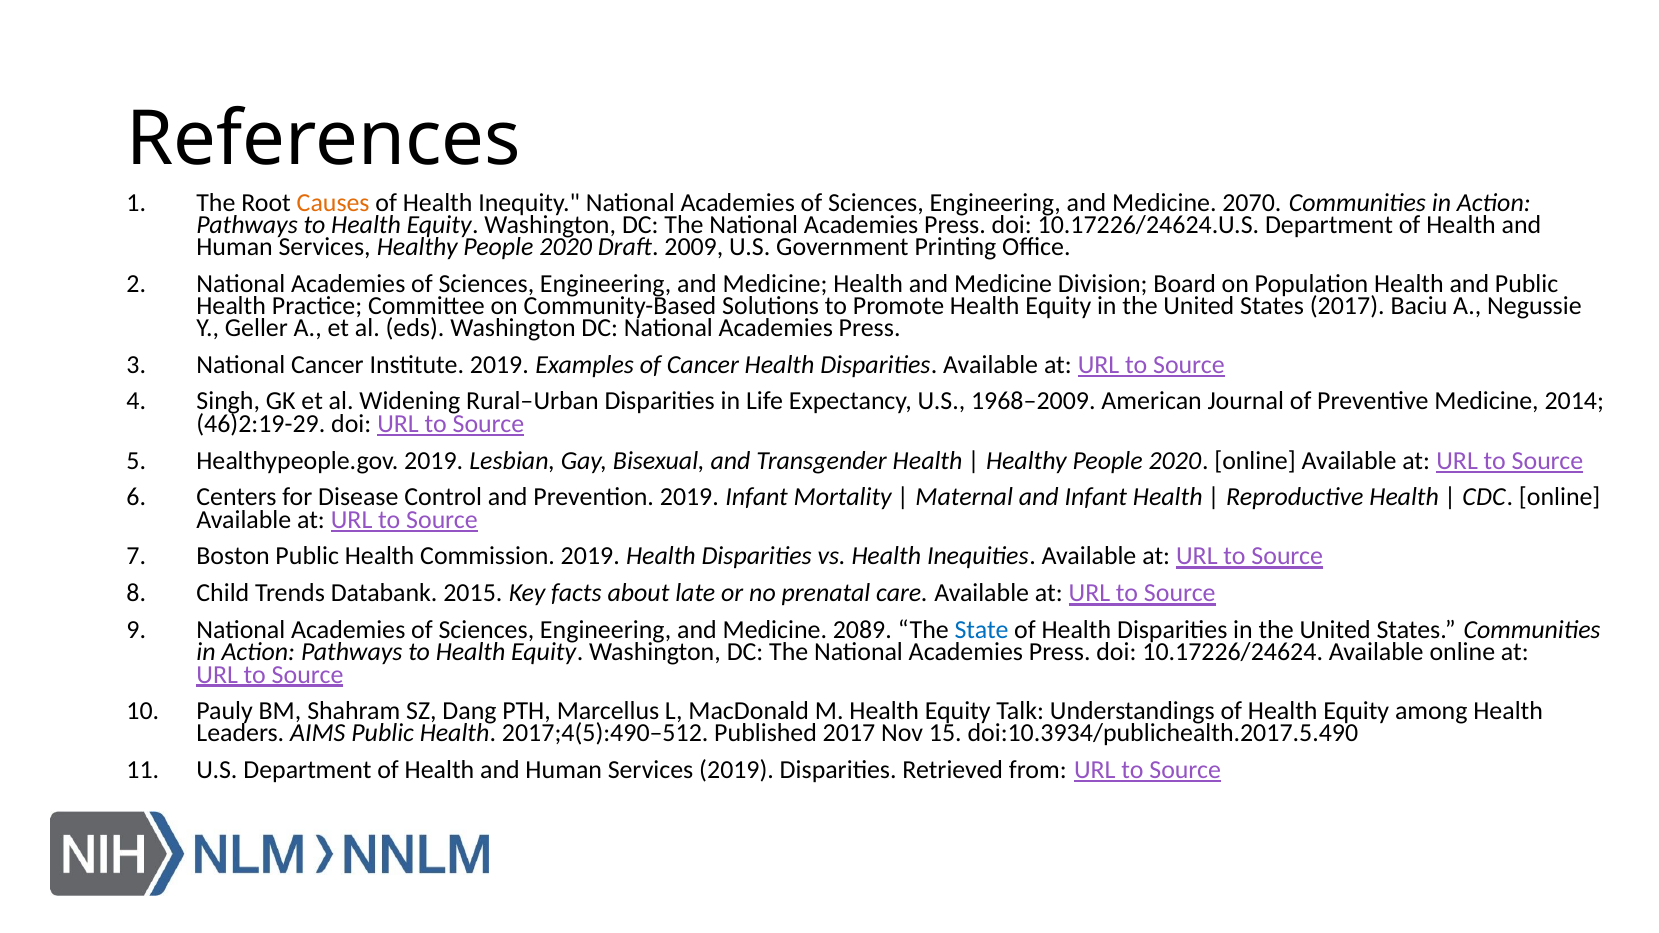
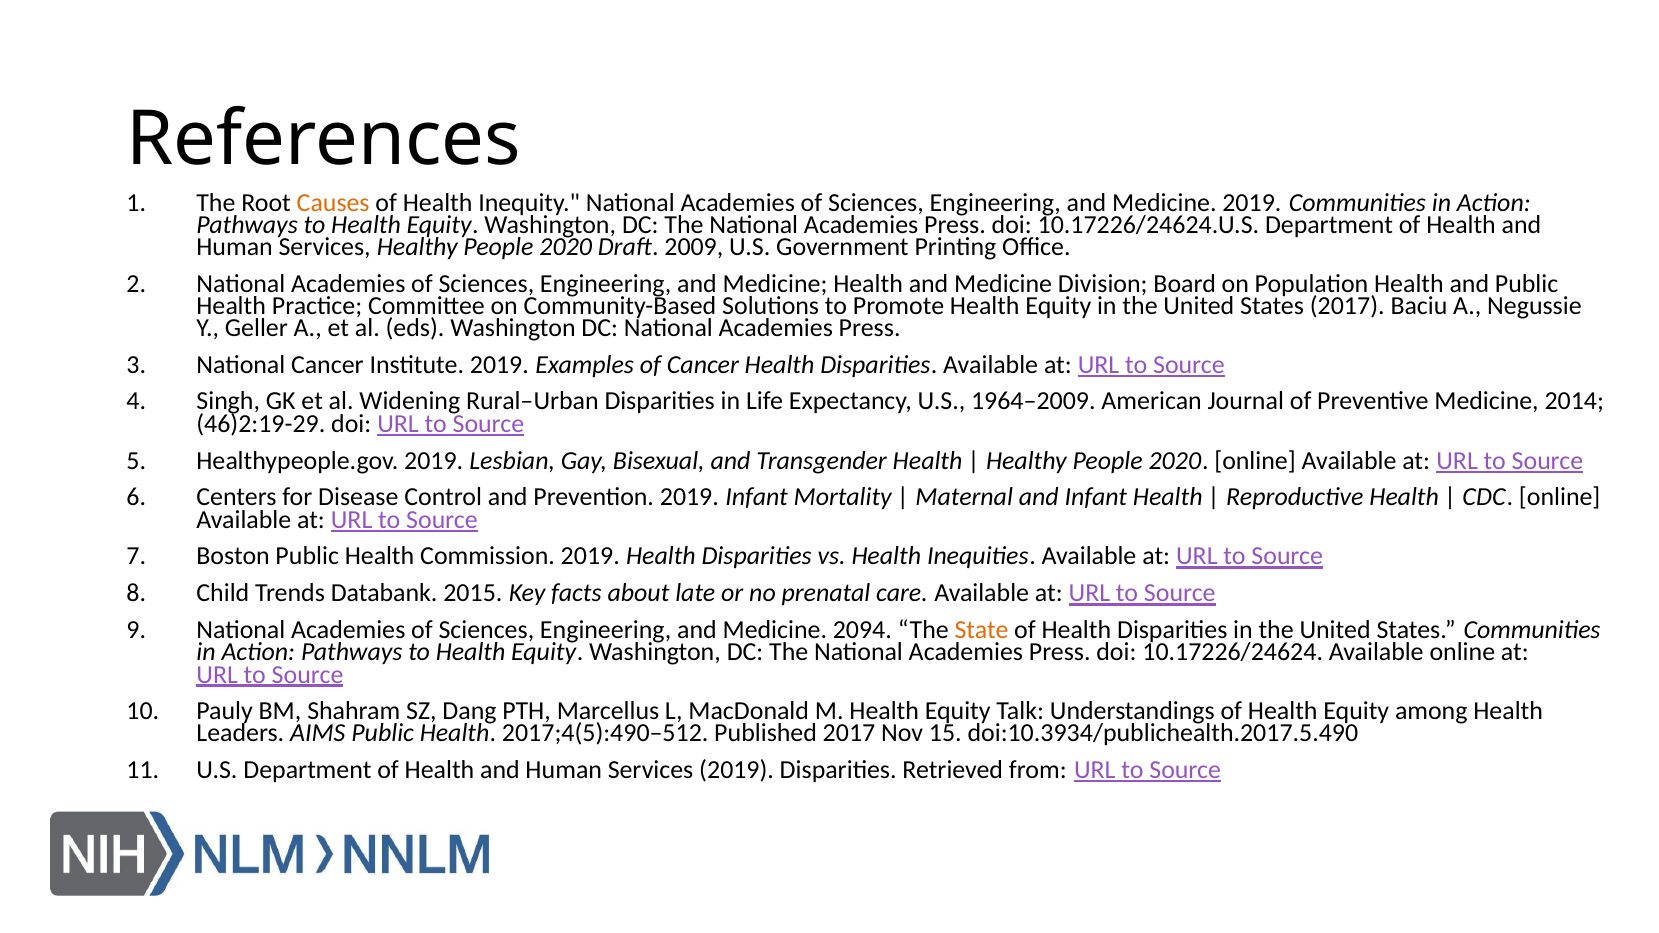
Medicine 2070: 2070 -> 2019
1968–2009: 1968–2009 -> 1964–2009
2089: 2089 -> 2094
State colour: blue -> orange
